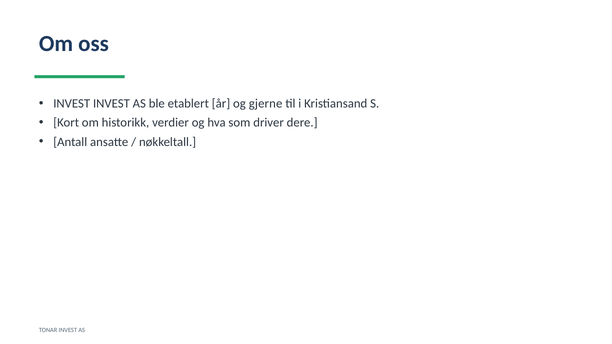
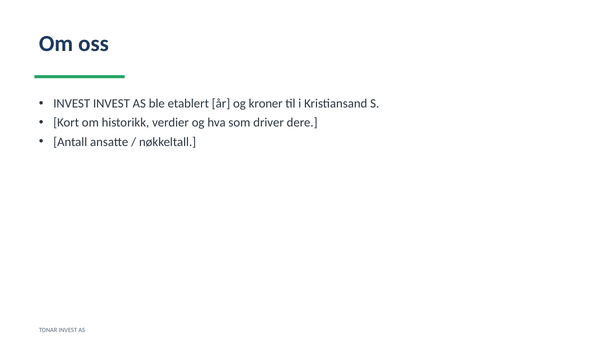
gjerne: gjerne -> kroner
